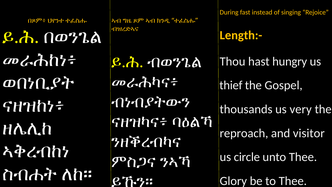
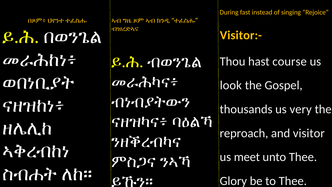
Length:-: Length:- -> Visitor:-
hungry: hungry -> course
thief: thief -> look
circle: circle -> meet
